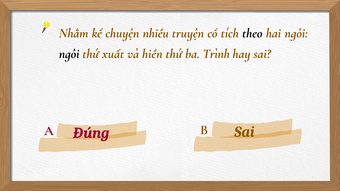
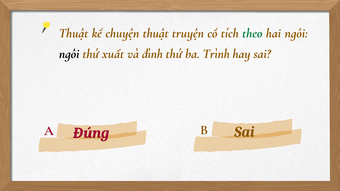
Nhằm at (74, 33): Nhằm -> Thuật
chuyện nhiều: nhiều -> thuật
theo colour: black -> green
hiền: hiền -> đình
